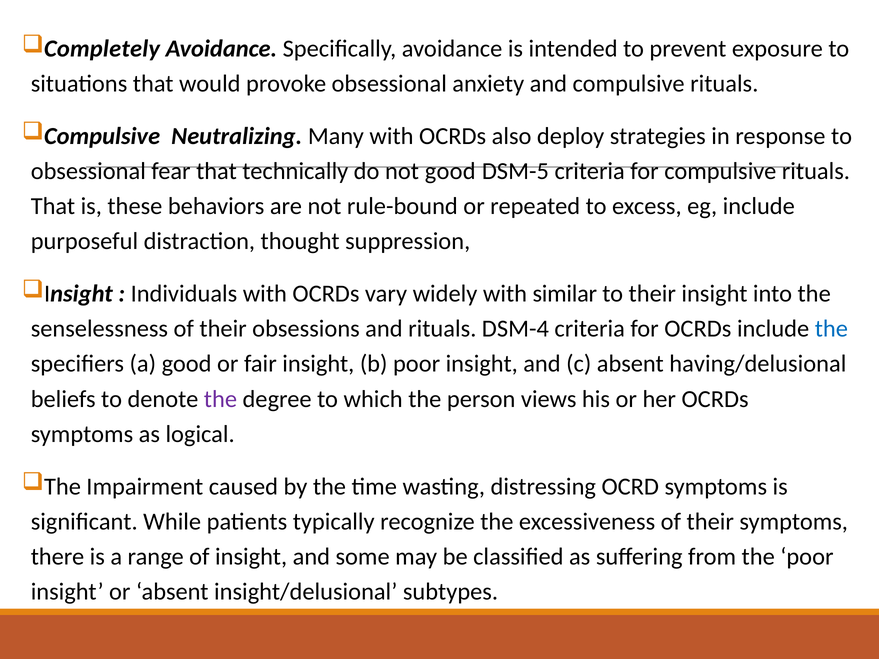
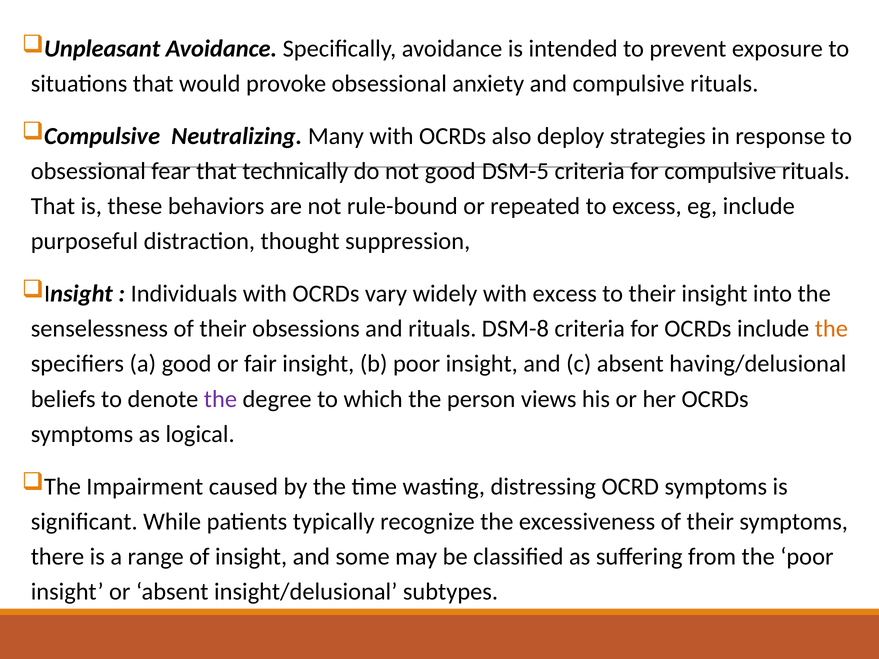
Completely: Completely -> Unpleasant
with similar: similar -> excess
DSM-4: DSM-4 -> DSM-8
the at (831, 329) colour: blue -> orange
